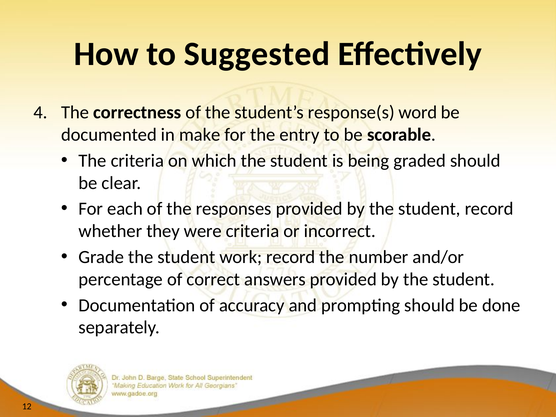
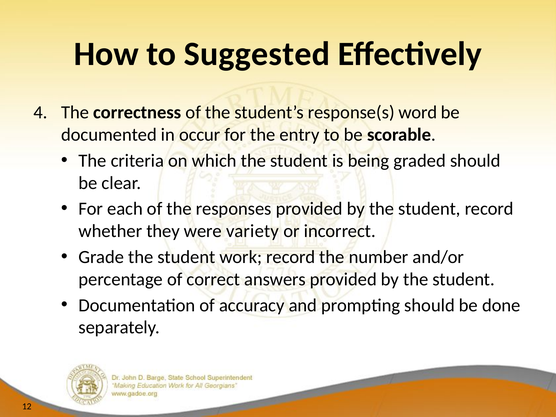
make: make -> occur
were criteria: criteria -> variety
